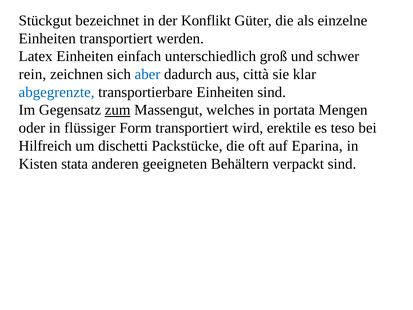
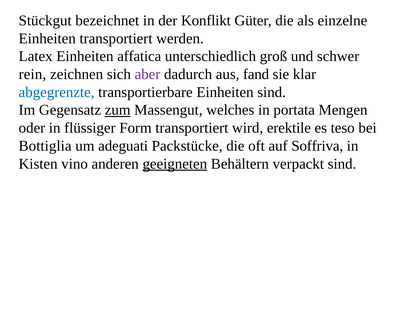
einfach: einfach -> affatica
aber colour: blue -> purple
città: città -> fand
Hilfreich: Hilfreich -> Bottiglia
dischetti: dischetti -> adeguati
Eparina: Eparina -> Soffriva
stata: stata -> vino
geeigneten underline: none -> present
